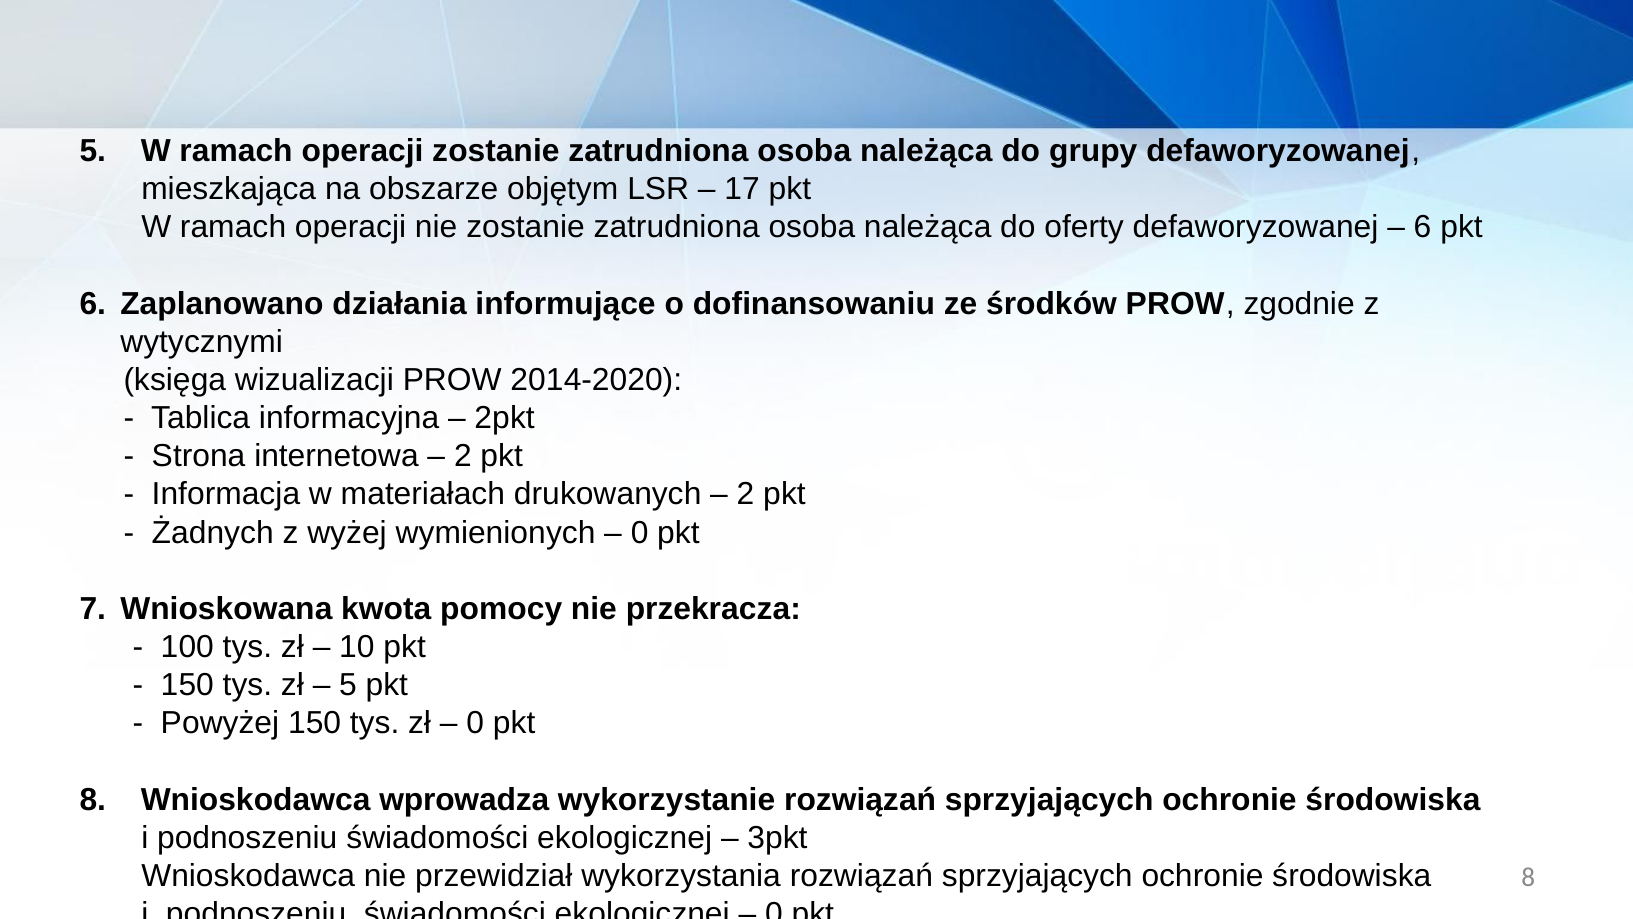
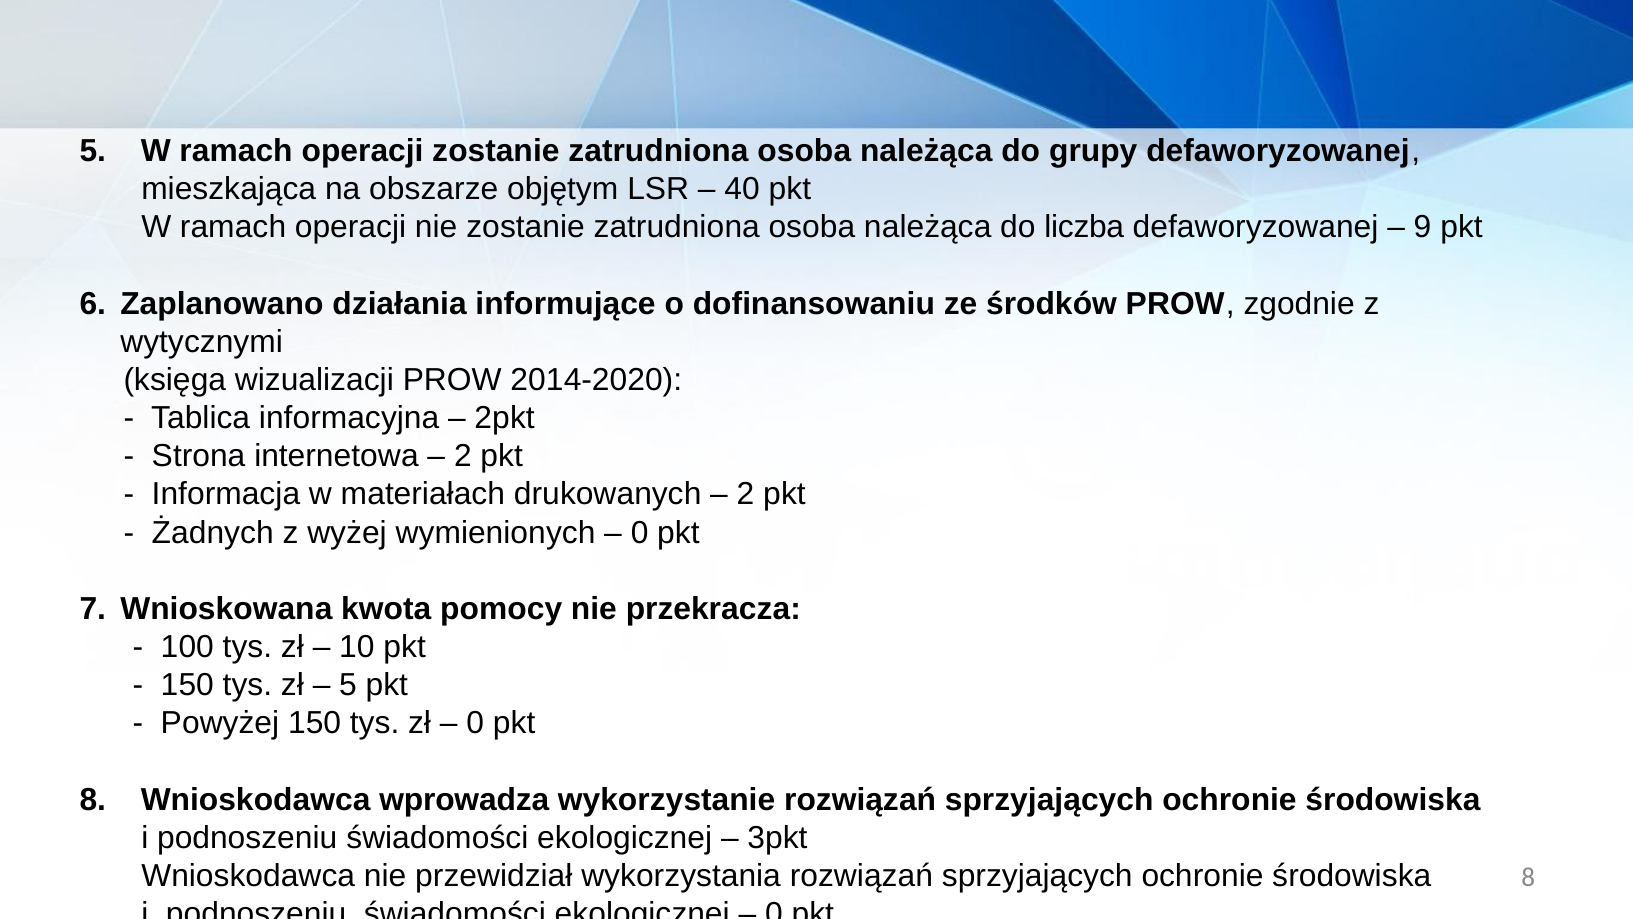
17: 17 -> 40
oferty: oferty -> liczba
6 at (1423, 227): 6 -> 9
